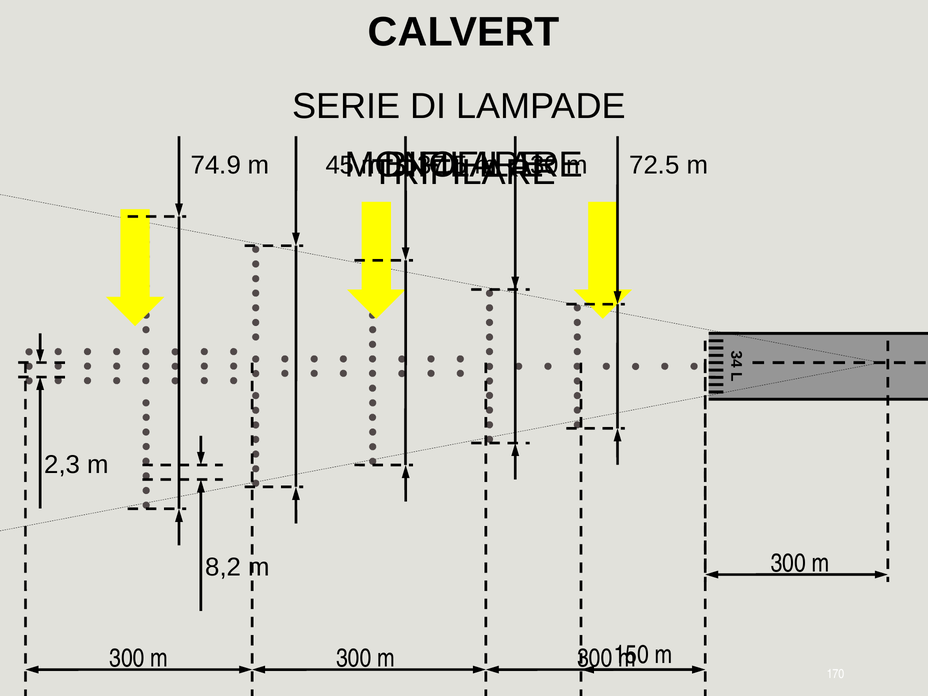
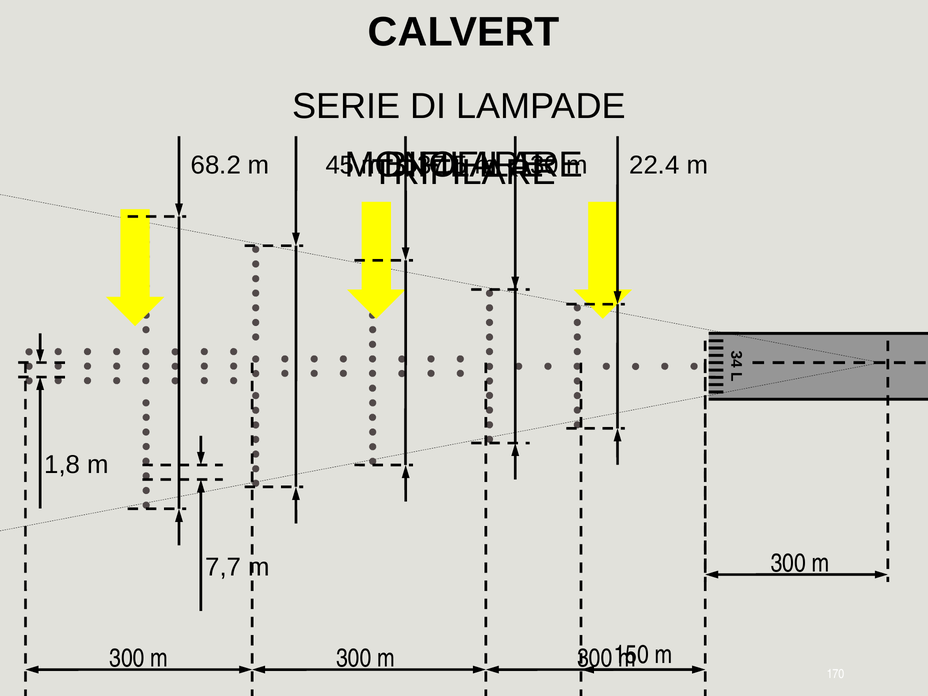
74.9: 74.9 -> 68.2
72.5: 72.5 -> 22.4
2,3: 2,3 -> 1,8
8,2: 8,2 -> 7,7
